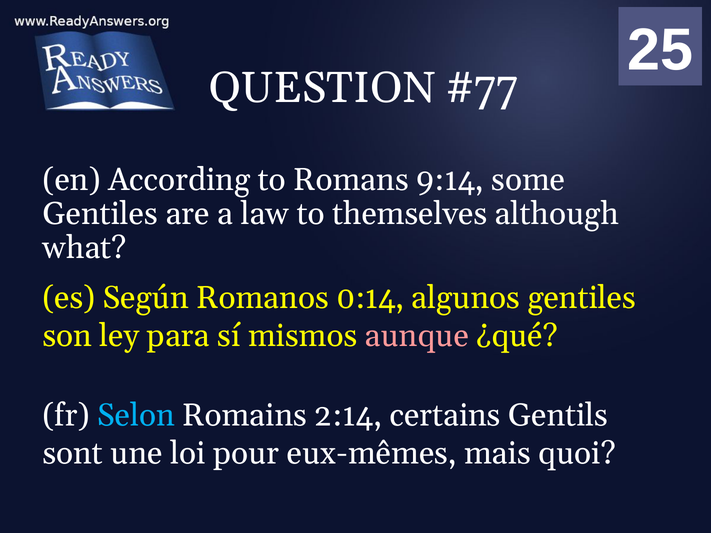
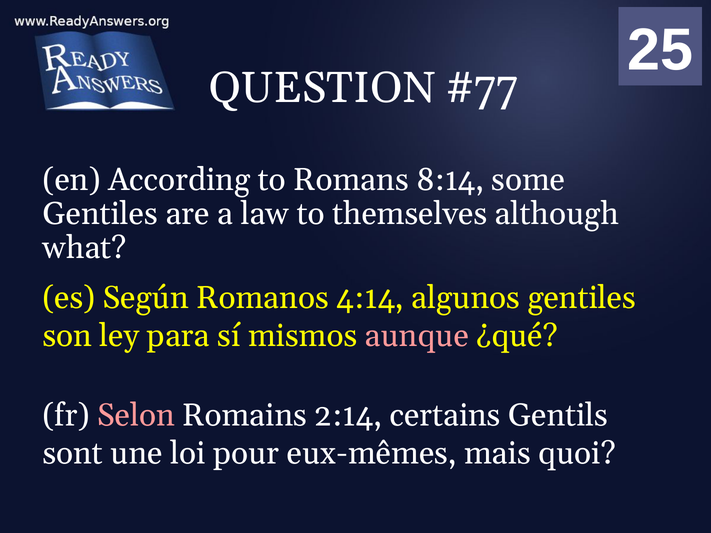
9:14: 9:14 -> 8:14
0:14: 0:14 -> 4:14
Selon colour: light blue -> pink
